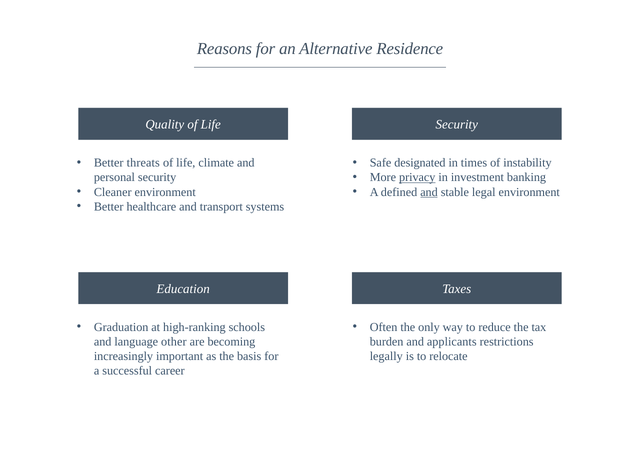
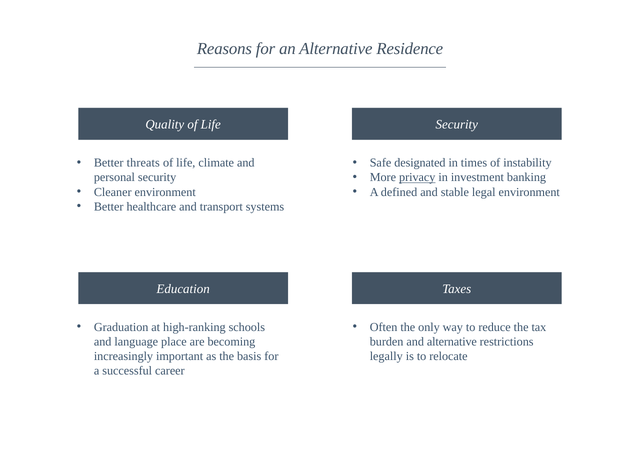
and at (429, 192) underline: present -> none
other: other -> place
and applicants: applicants -> alternative
